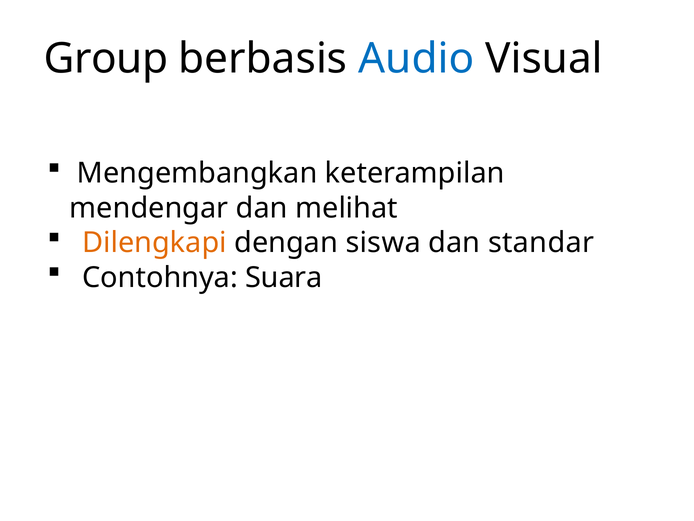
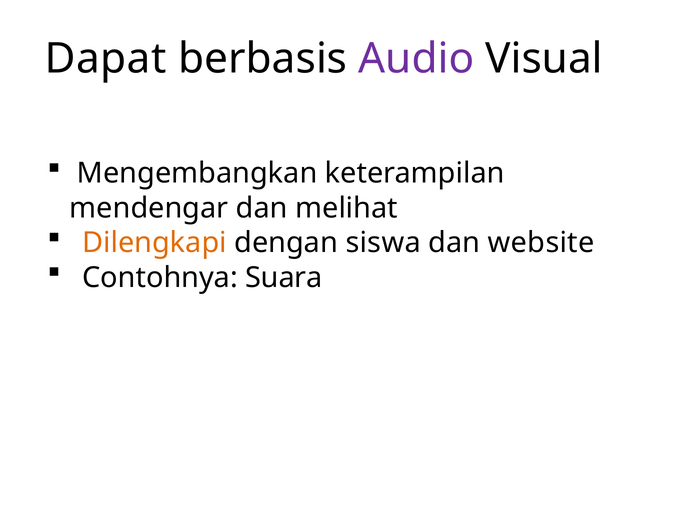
Group: Group -> Dapat
Audio colour: blue -> purple
standar: standar -> website
